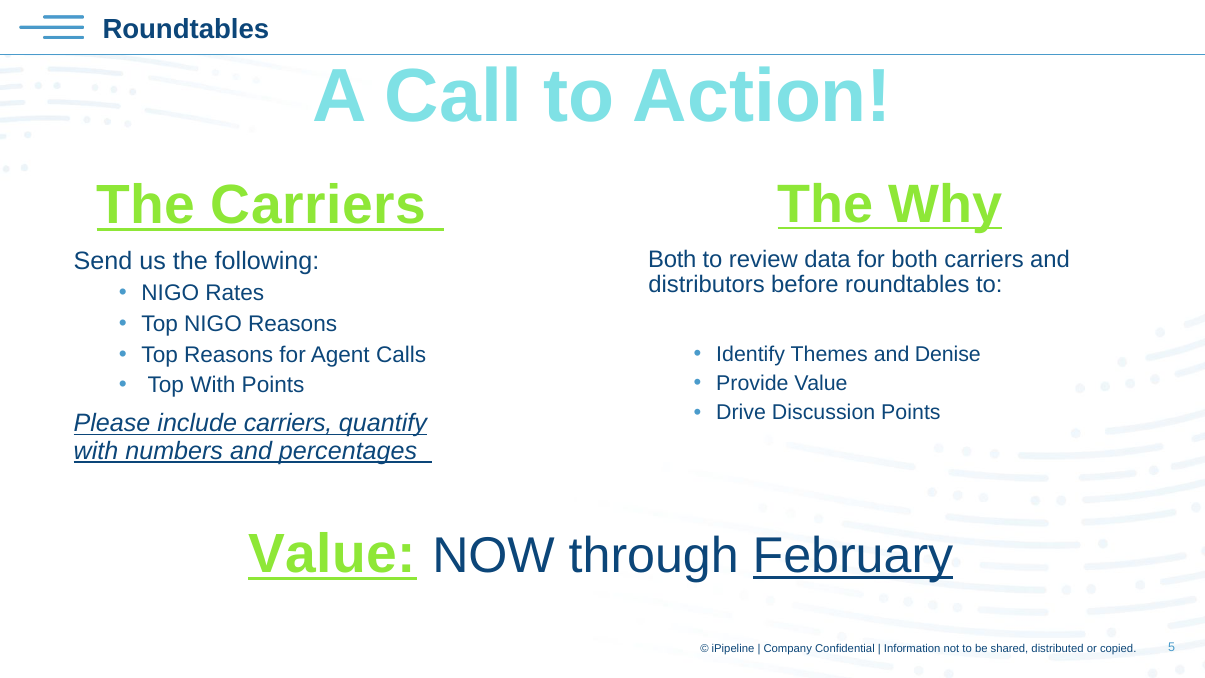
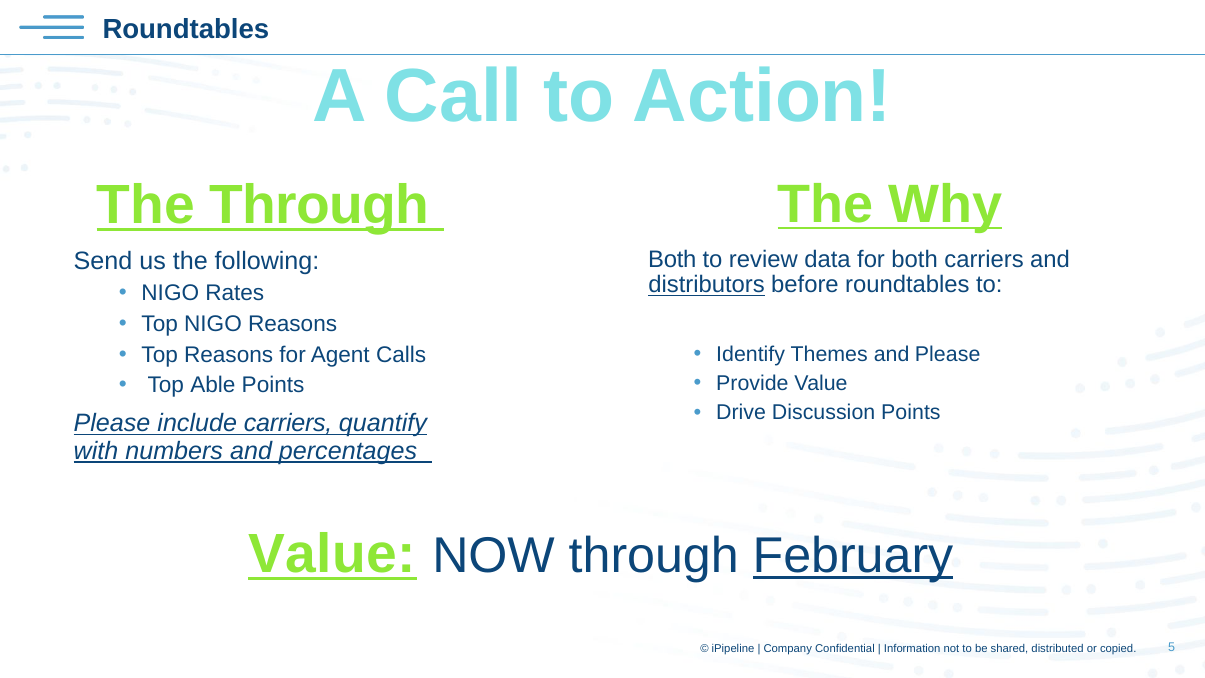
The Carriers: Carriers -> Through
distributors underline: none -> present
and Denise: Denise -> Please
Top With: With -> Able
